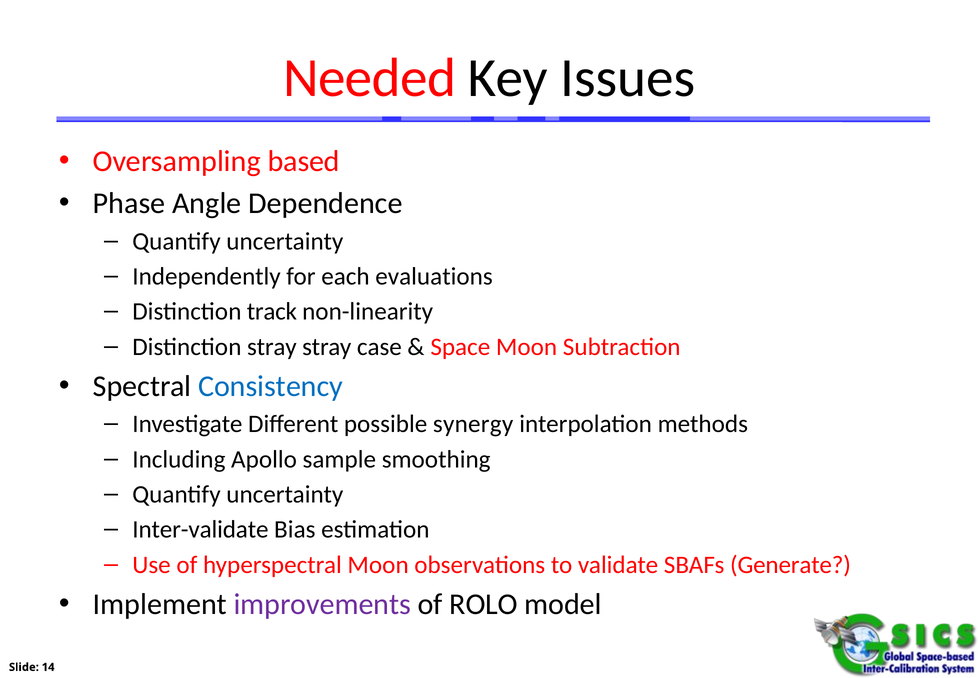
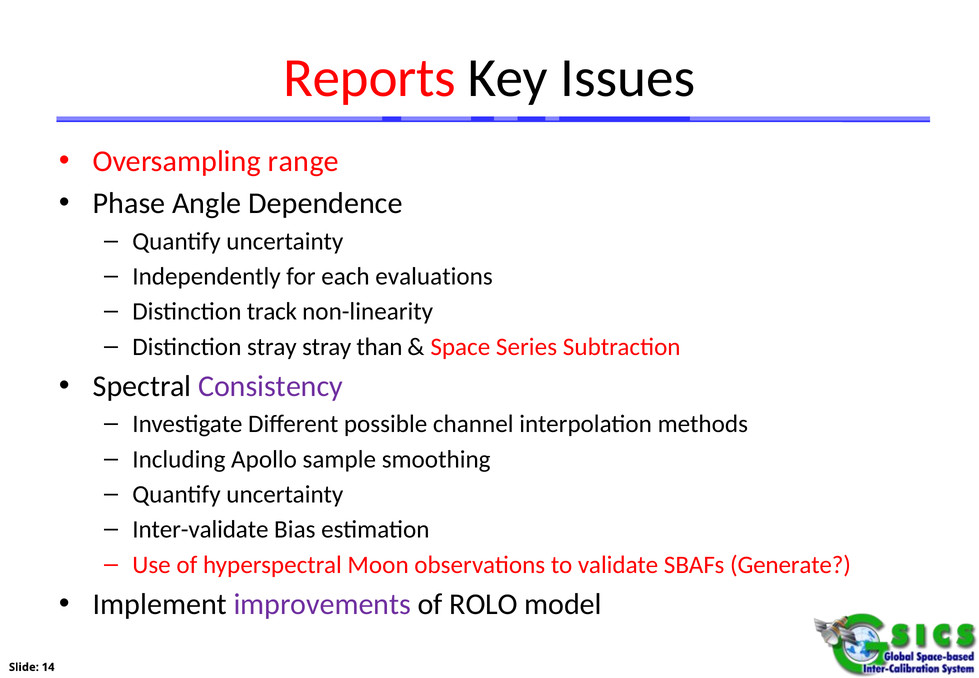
Needed: Needed -> Reports
based: based -> range
case: case -> than
Space Moon: Moon -> Series
Consistency colour: blue -> purple
synergy: synergy -> channel
